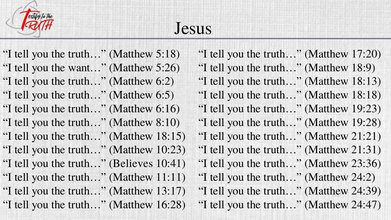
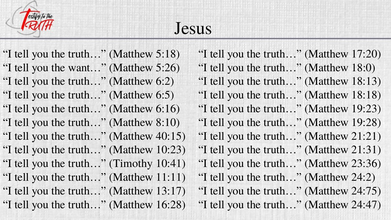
18:9: 18:9 -> 18:0
18:15: 18:15 -> 40:15
Believes: Believes -> Timothy
24:39: 24:39 -> 24:75
